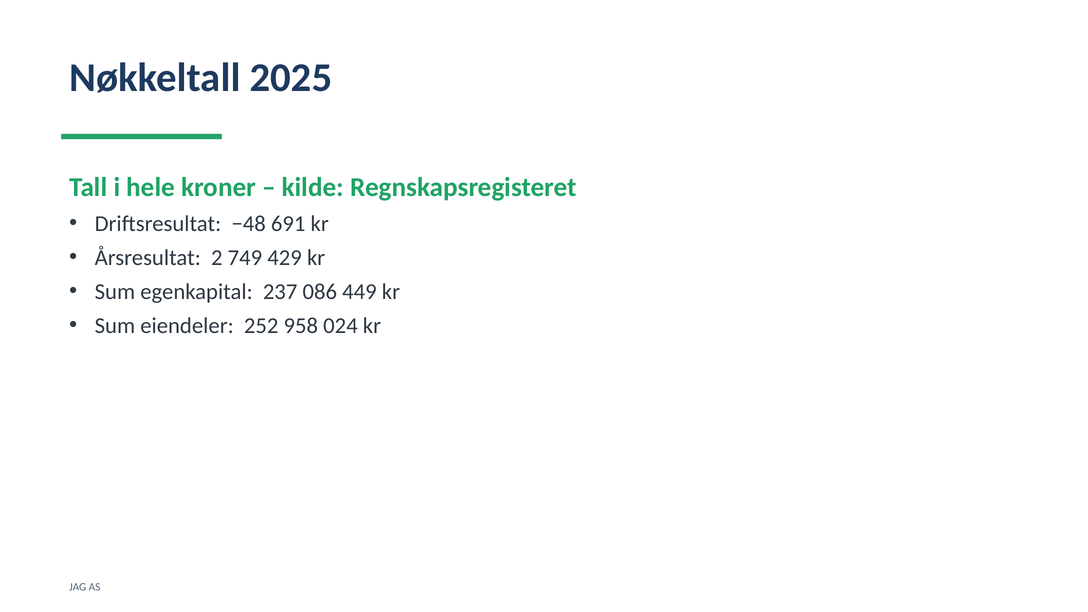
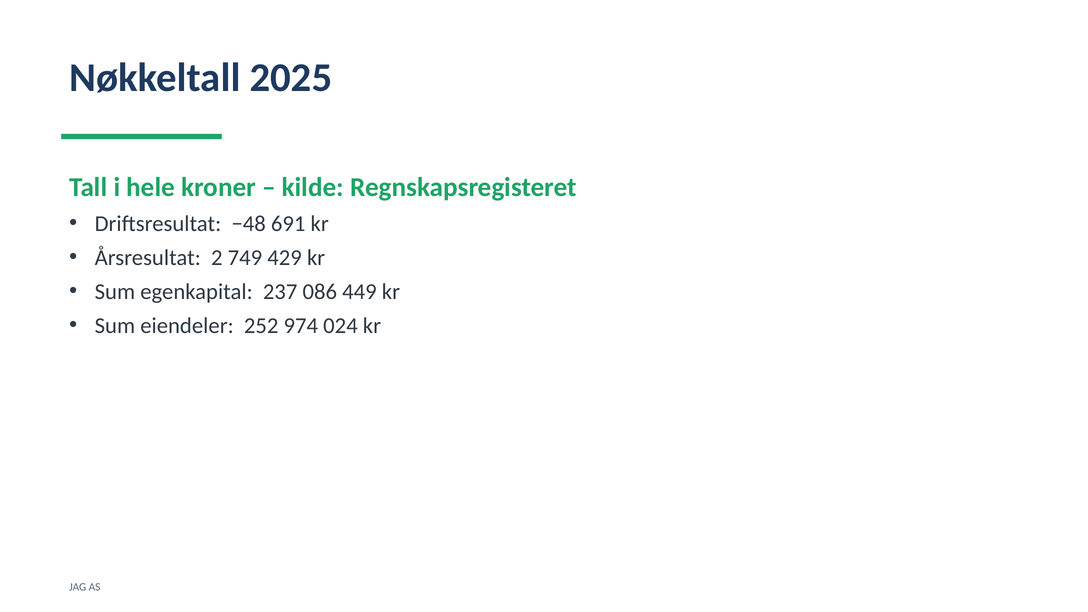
958: 958 -> 974
